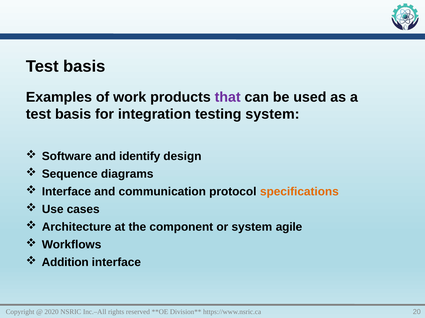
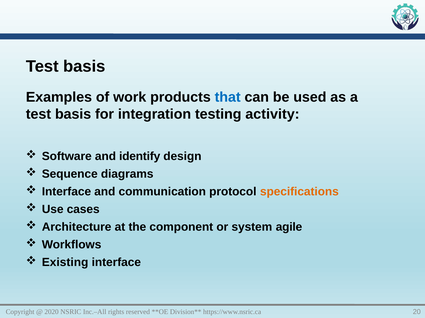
that colour: purple -> blue
testing system: system -> activity
Addition: Addition -> Existing
